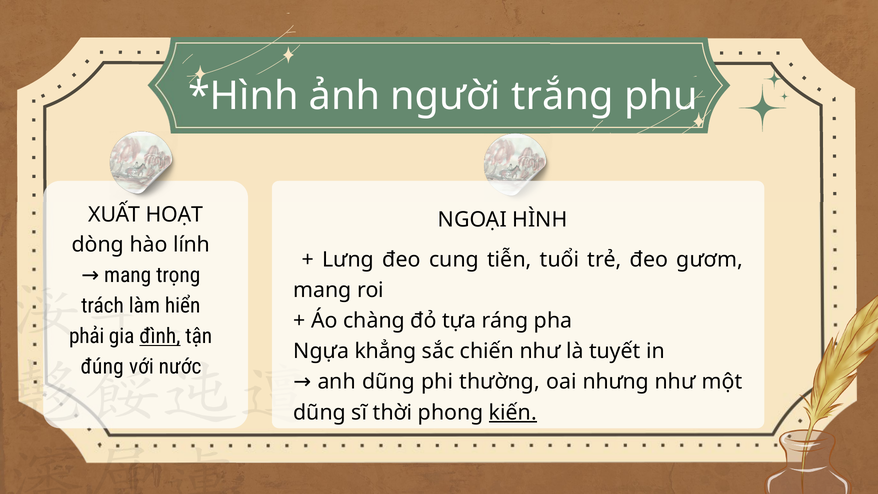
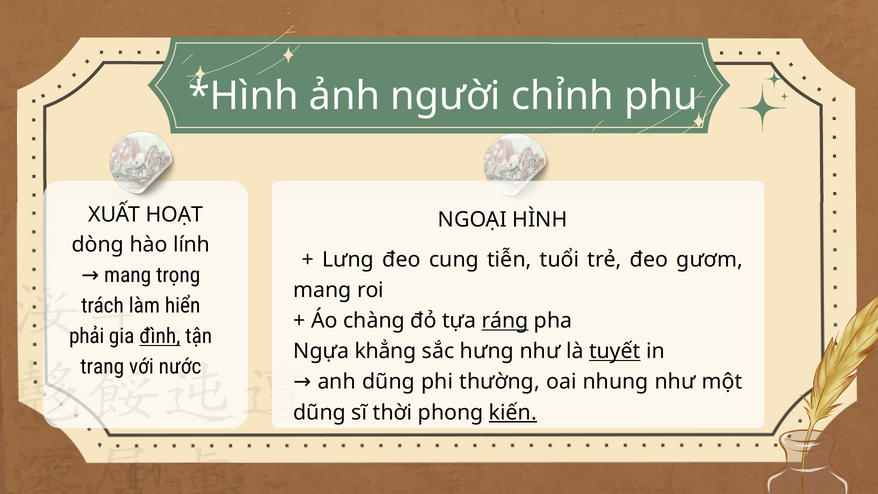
trắng: trắng -> chỉnh
ráng underline: none -> present
chiến: chiến -> hưng
tuyết underline: none -> present
đúng: đúng -> trang
nhưng: nhưng -> nhung
